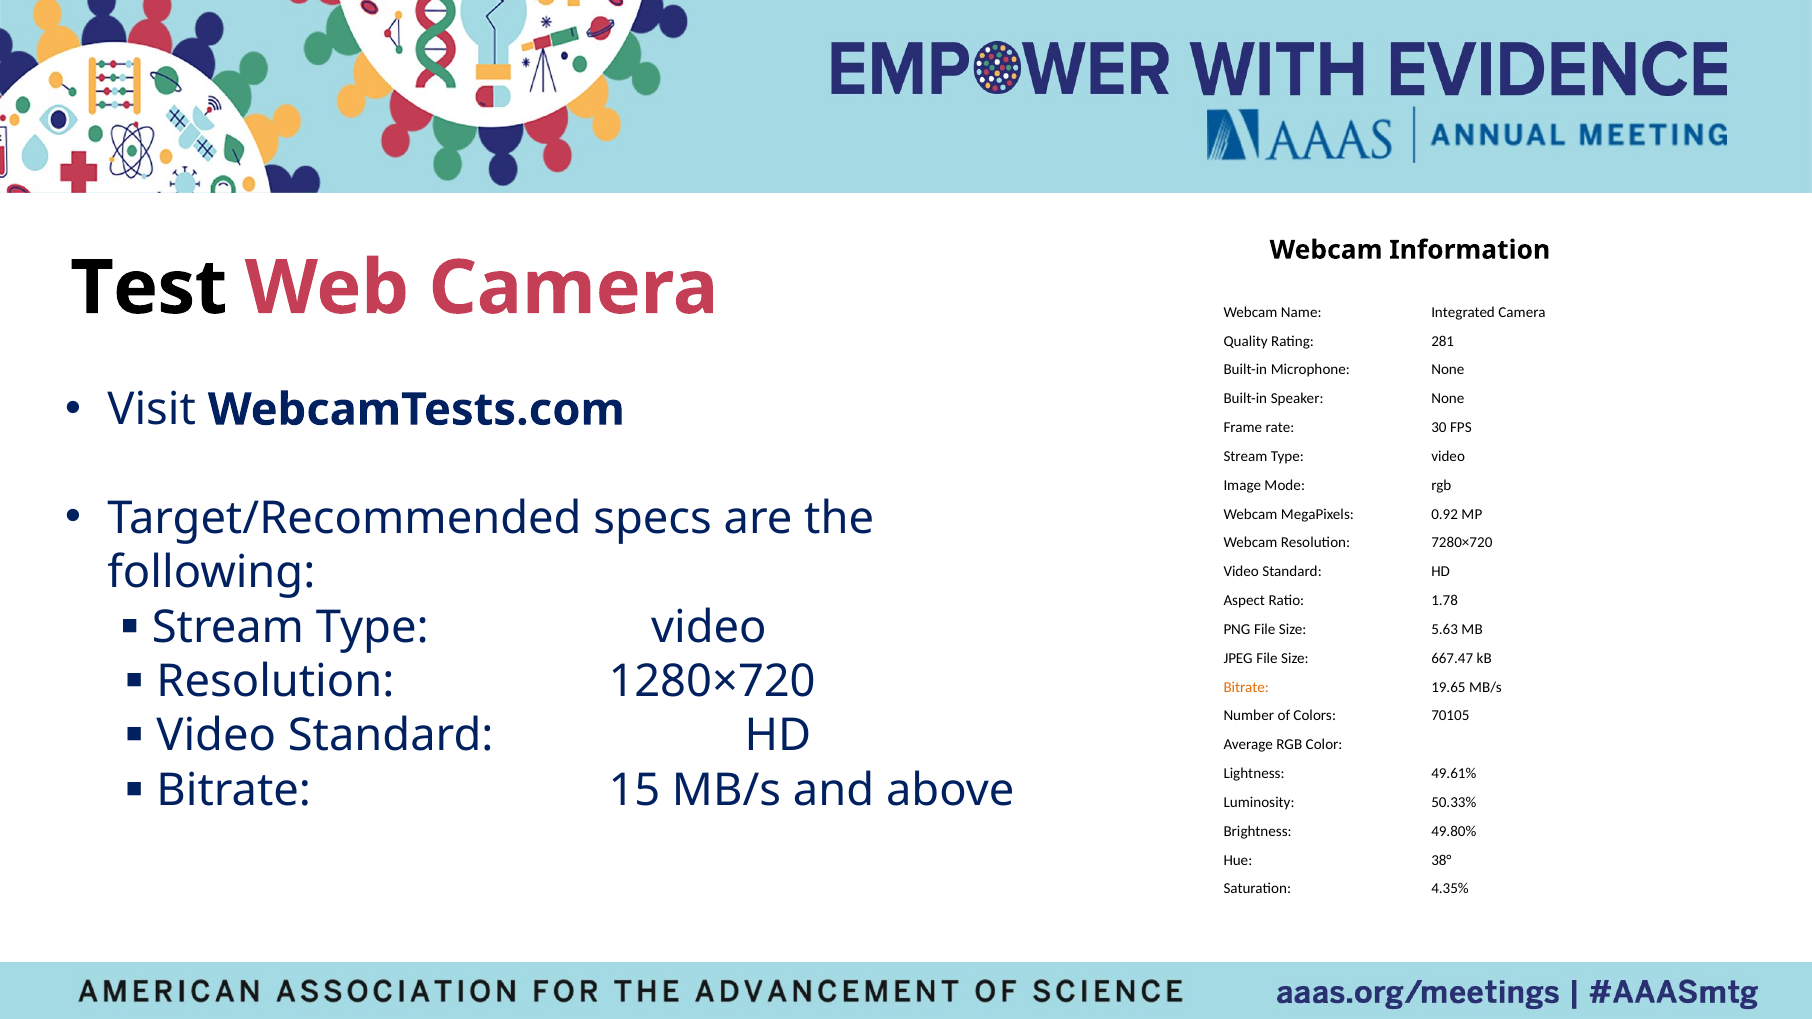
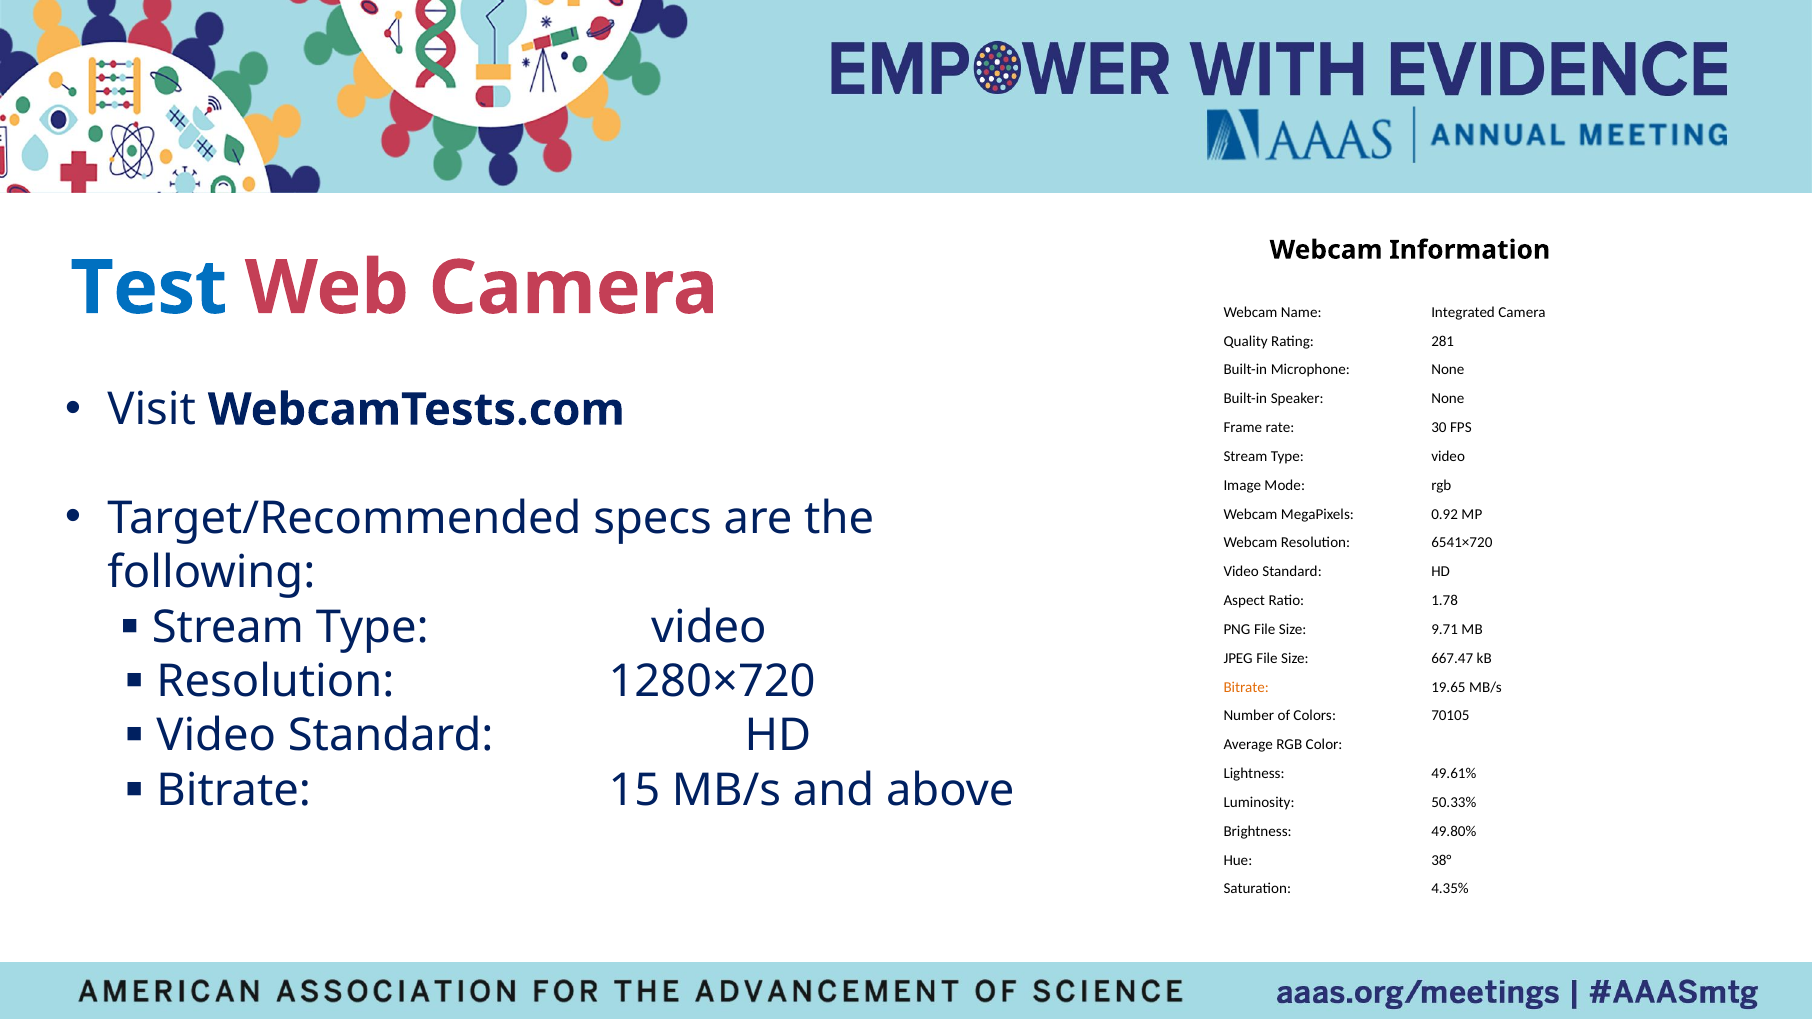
Test colour: black -> blue
7280×720: 7280×720 -> 6541×720
5.63: 5.63 -> 9.71
